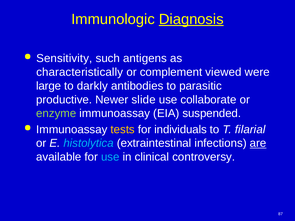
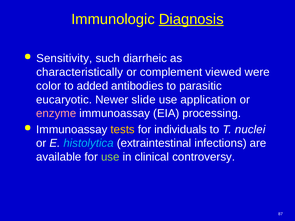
antigens: antigens -> diarrheic
large: large -> color
darkly: darkly -> added
productive: productive -> eucaryotic
collaborate: collaborate -> application
enzyme colour: light green -> pink
suspended: suspended -> processing
filarial: filarial -> nuclei
are underline: present -> none
use at (110, 157) colour: light blue -> light green
